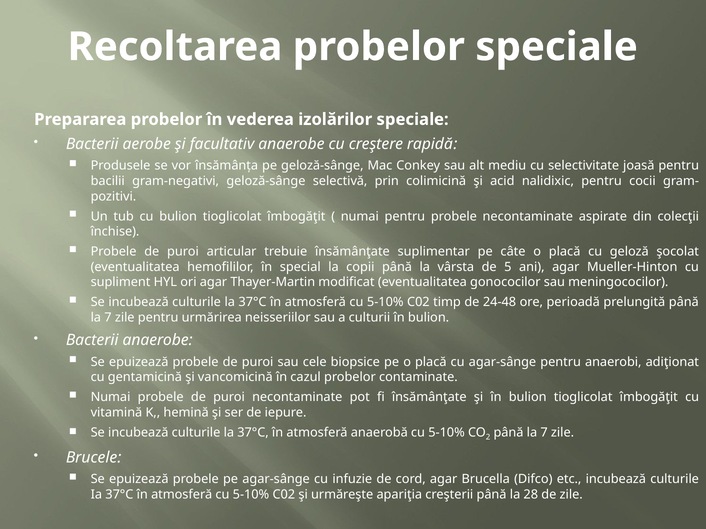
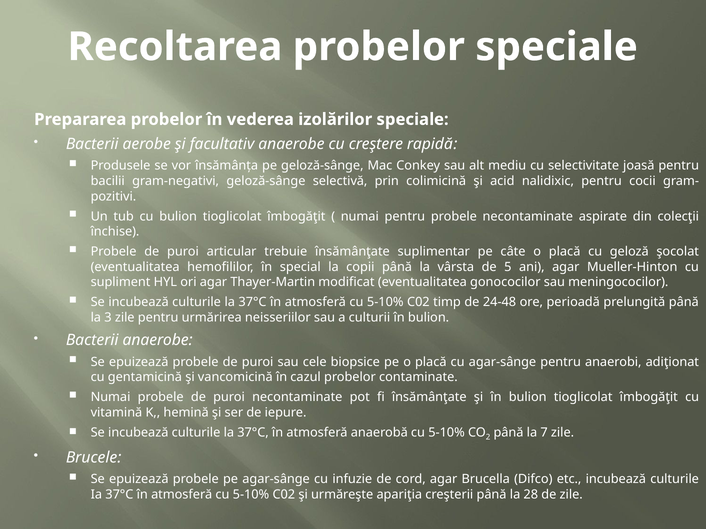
7 at (108, 318): 7 -> 3
